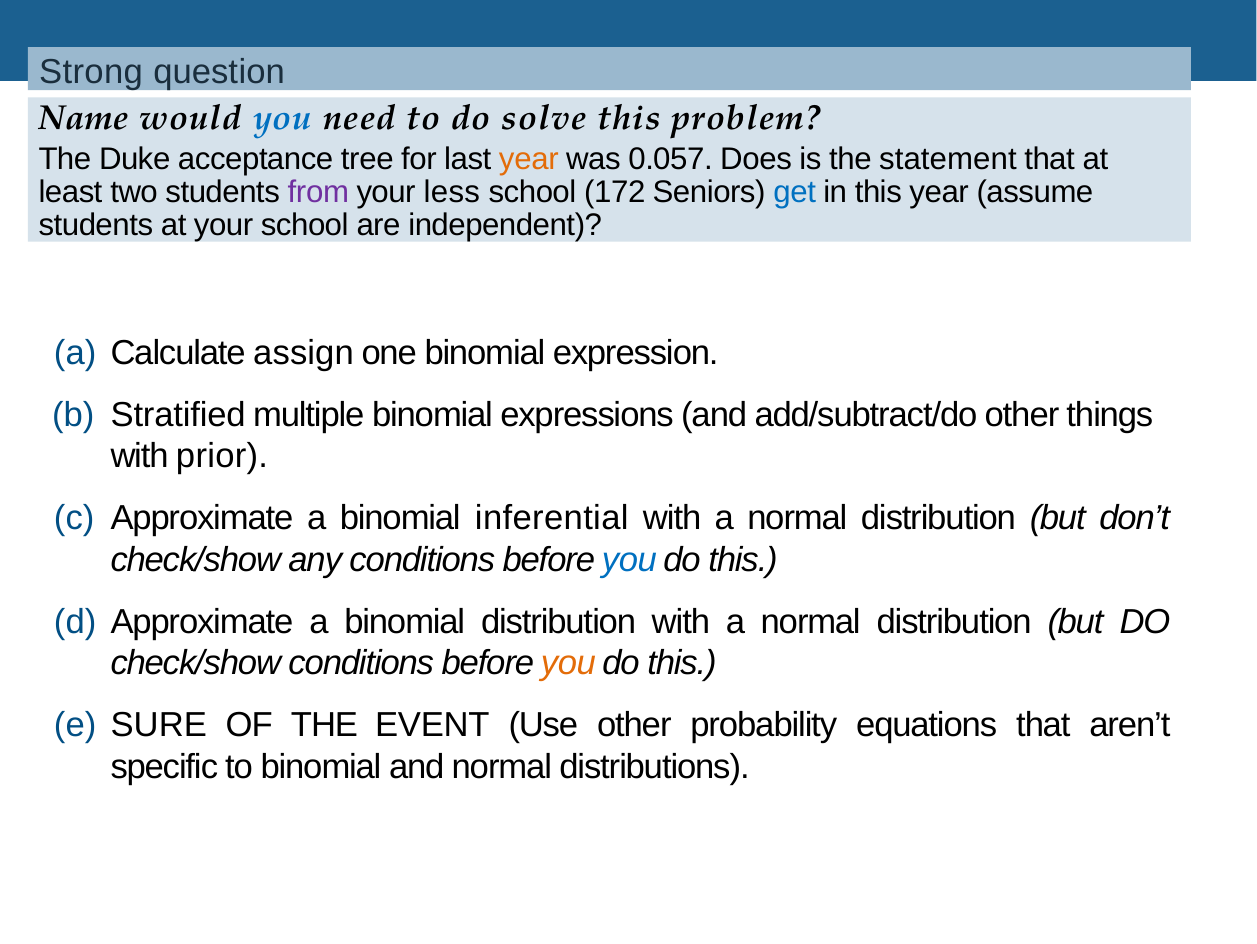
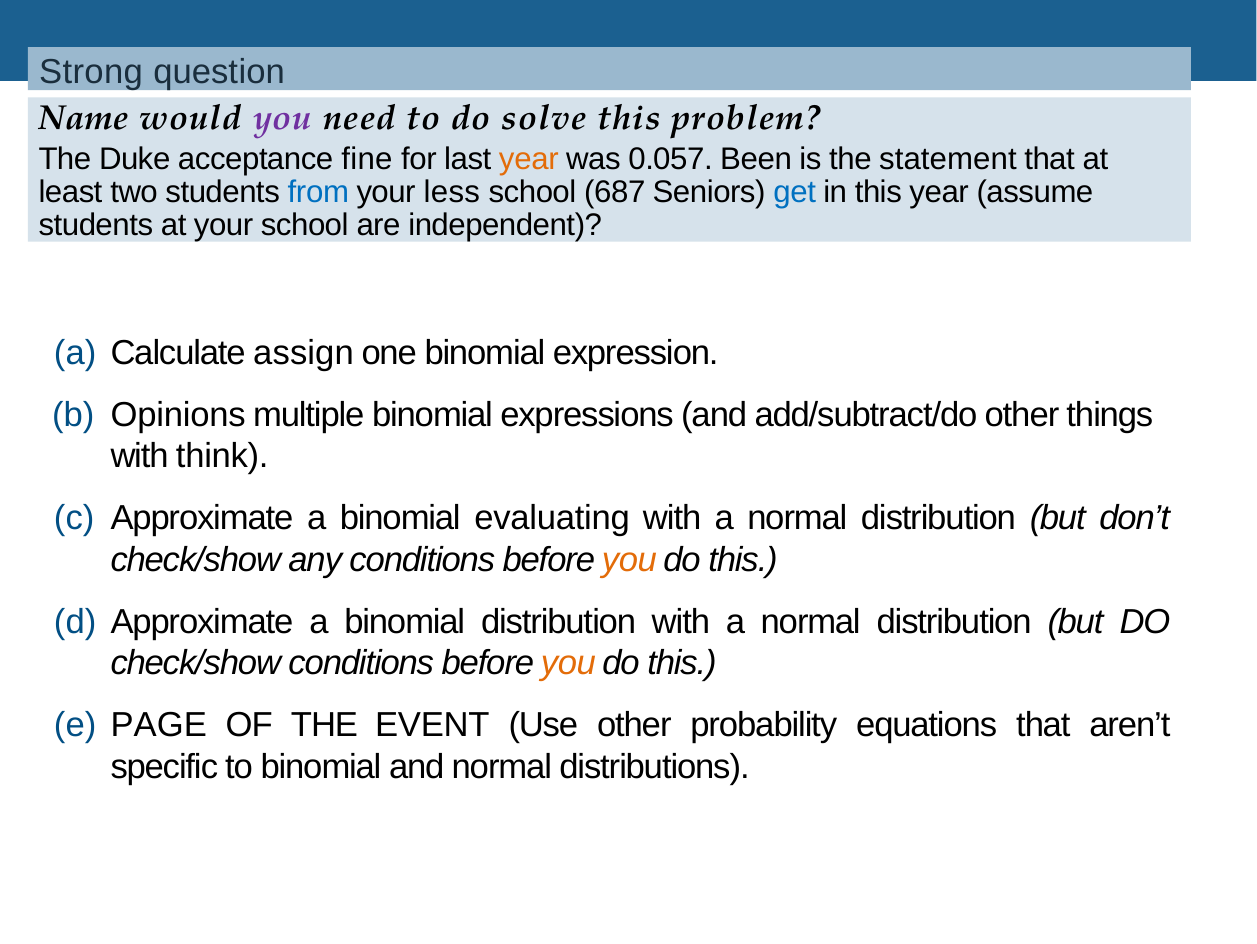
you at (282, 118) colour: blue -> purple
tree: tree -> fine
Does: Does -> Been
from colour: purple -> blue
172: 172 -> 687
Stratified: Stratified -> Opinions
prior: prior -> think
inferential: inferential -> evaluating
you at (629, 560) colour: blue -> orange
SURE: SURE -> PAGE
